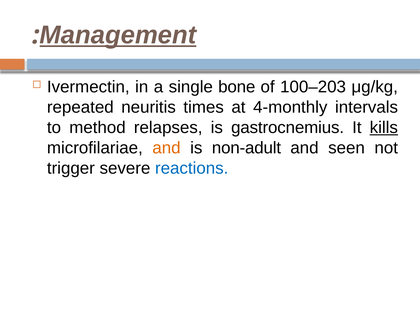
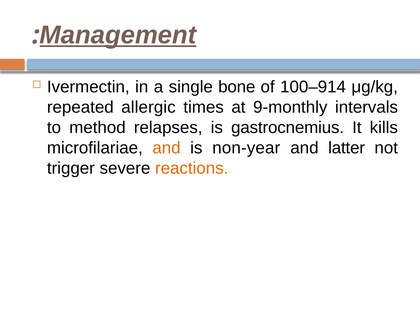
100–203: 100–203 -> 100–914
neuritis: neuritis -> allergic
4-monthly: 4-monthly -> 9-monthly
kills underline: present -> none
non-adult: non-adult -> non-year
seen: seen -> latter
reactions colour: blue -> orange
